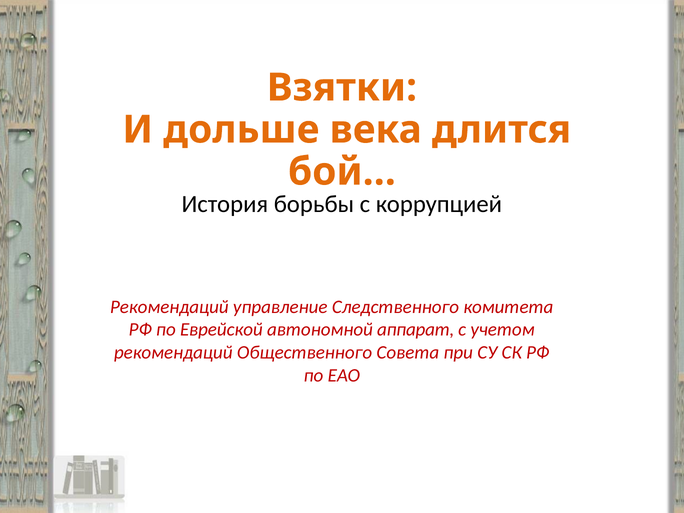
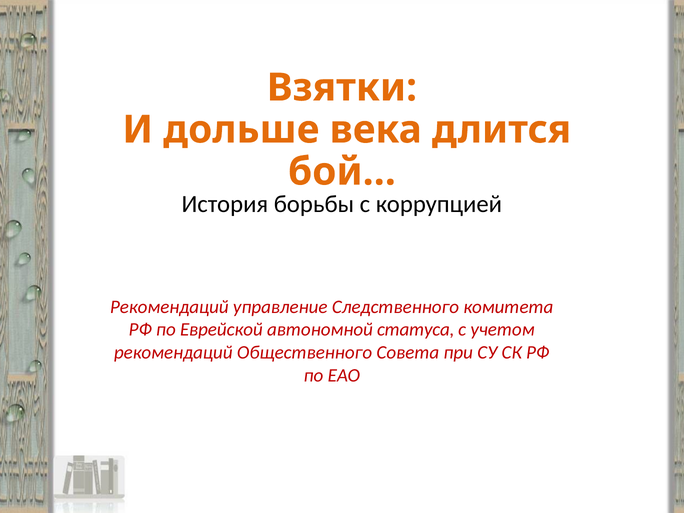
аппарат: аппарат -> статуса
